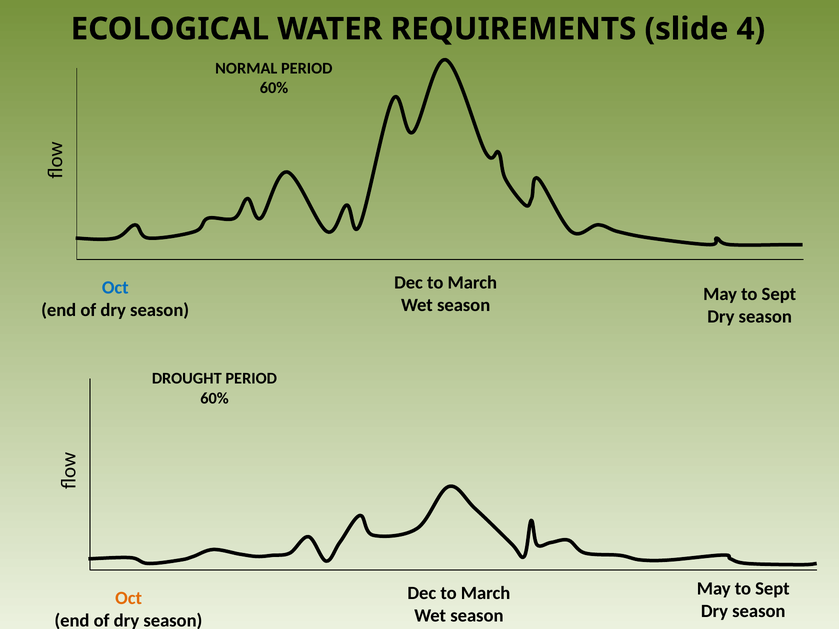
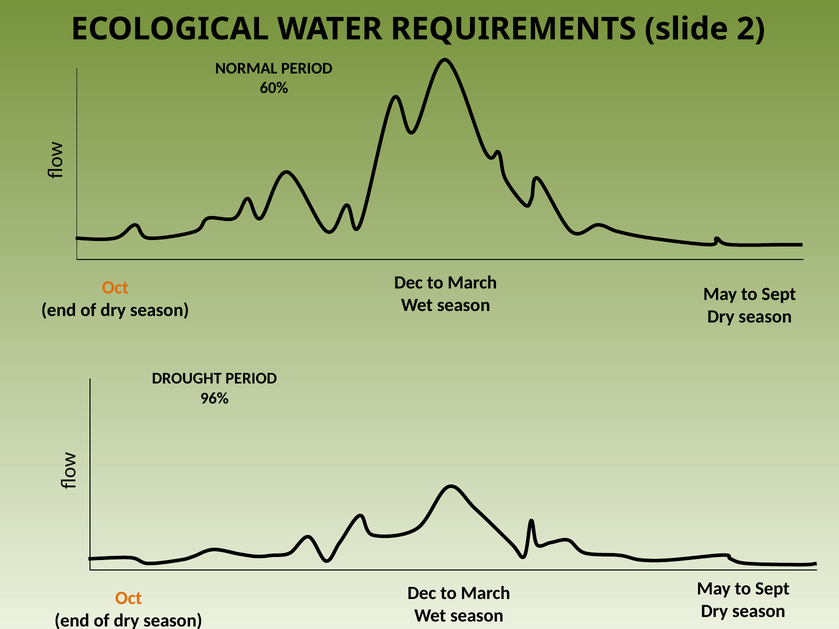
4: 4 -> 2
Oct at (115, 288) colour: blue -> orange
60% at (215, 398): 60% -> 96%
